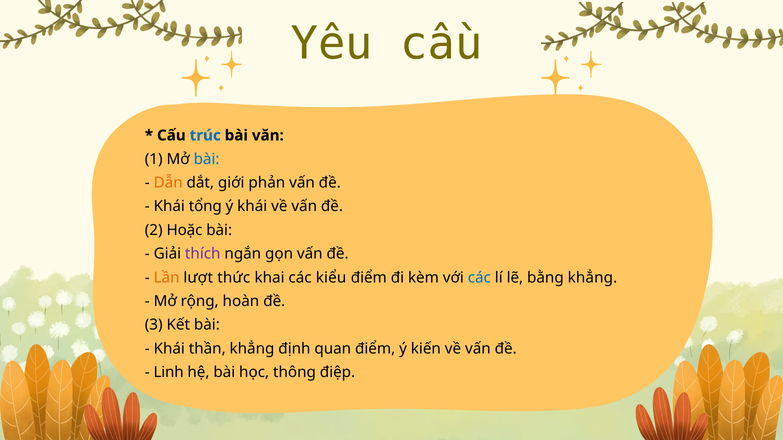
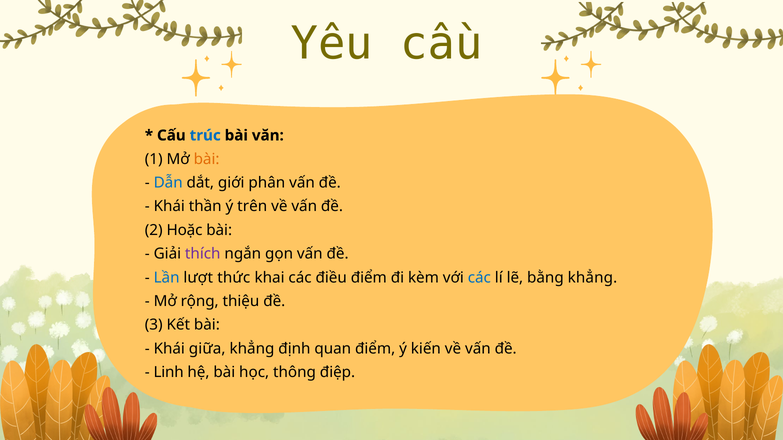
bài at (207, 159) colour: blue -> orange
Dẫn colour: orange -> blue
phản: phản -> phân
tổng: tổng -> thần
ý khái: khái -> trên
Lần colour: orange -> blue
kiểu: kiểu -> điều
hoàn: hoàn -> thiệu
thần: thần -> giữa
